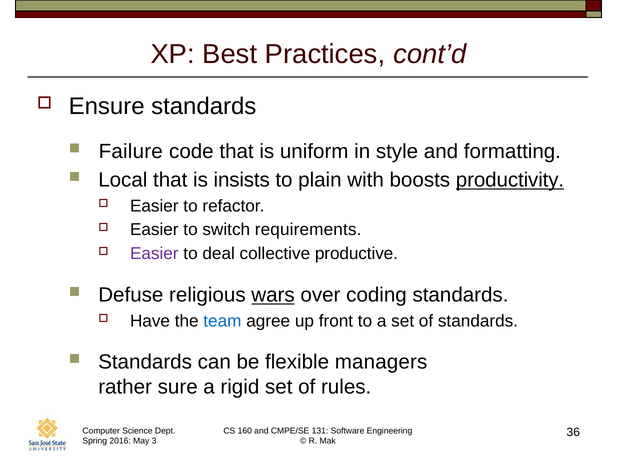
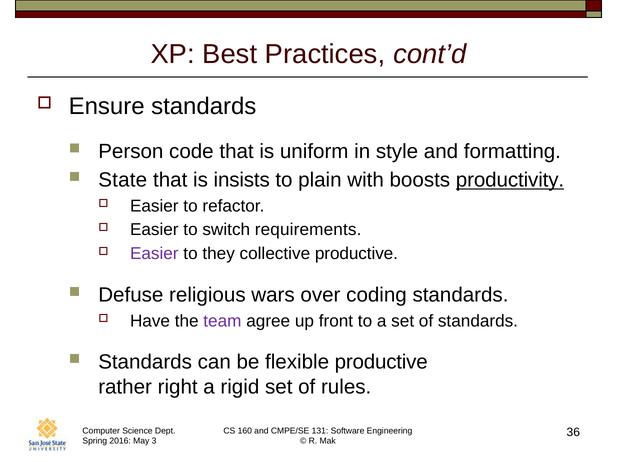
Failure: Failure -> Person
Local: Local -> State
deal: deal -> they
wars underline: present -> none
team colour: blue -> purple
flexible managers: managers -> productive
sure: sure -> right
